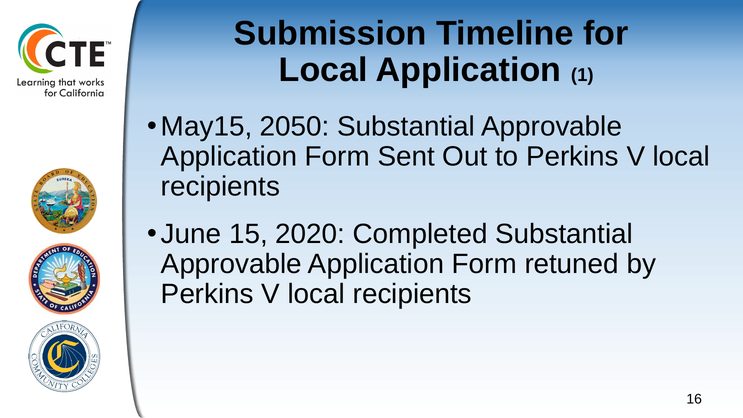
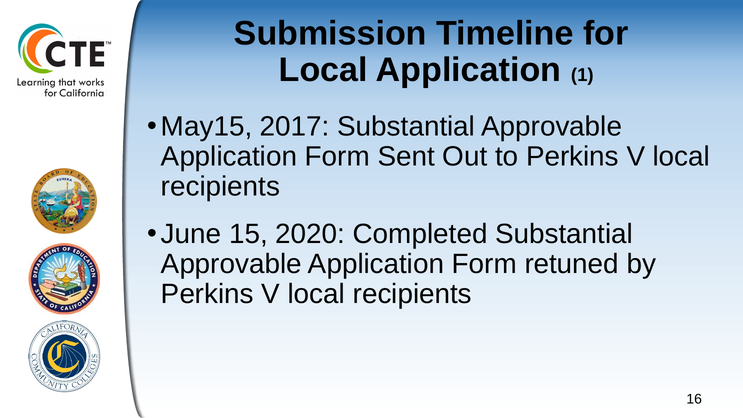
2050: 2050 -> 2017
